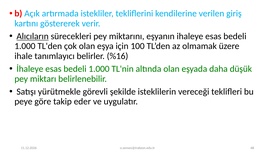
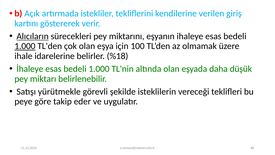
1.000 at (25, 46) underline: none -> present
tanımlayıcı: tanımlayıcı -> idarelerine
%16: %16 -> %18
